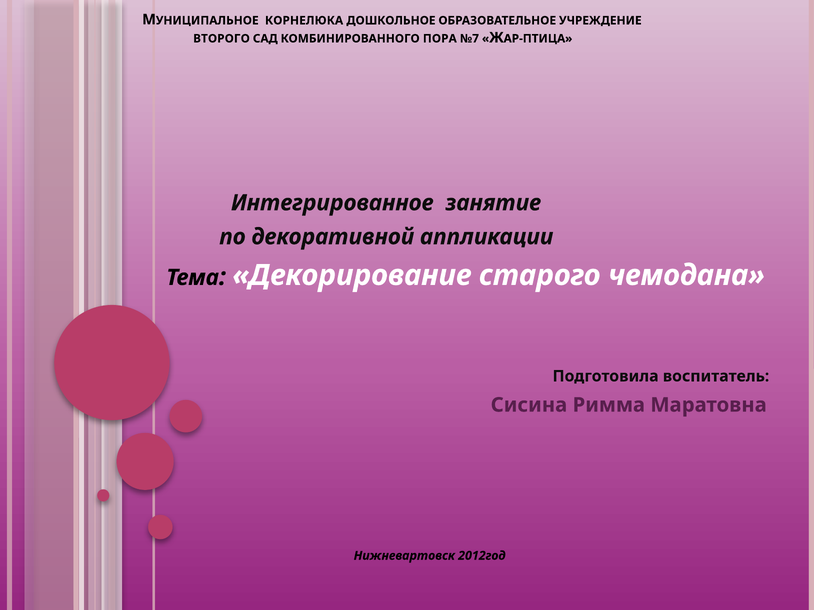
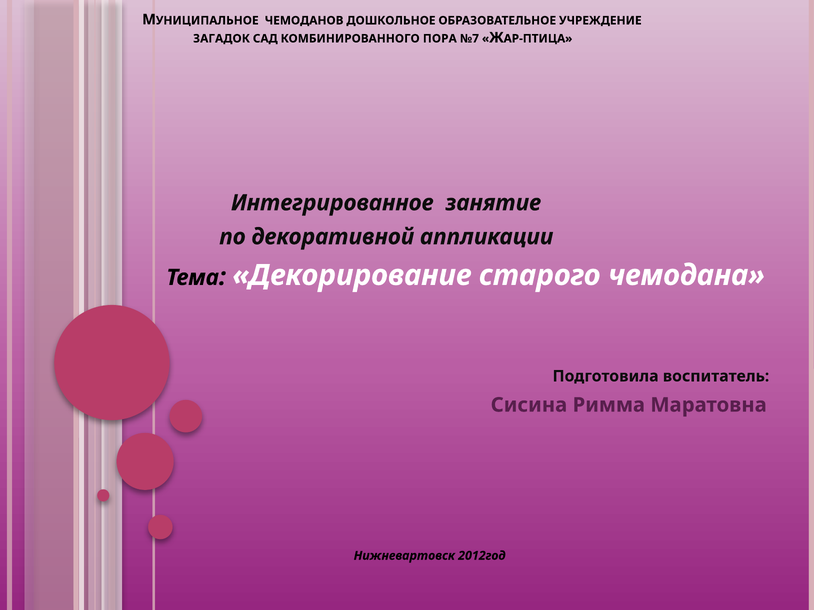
КОРНЕЛЮКА: КОРНЕЛЮКА -> ЧЕМОДАНОВ
ВТОРОГО: ВТОРОГО -> ЗАГАДОК
